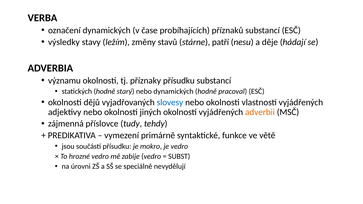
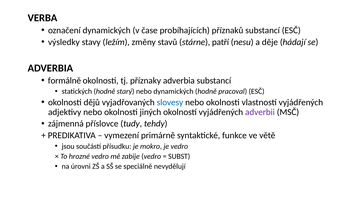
významu: významu -> formálně
příznaky přísudku: přísudku -> adverbia
adverbii colour: orange -> purple
